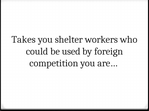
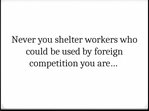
Takes: Takes -> Never
